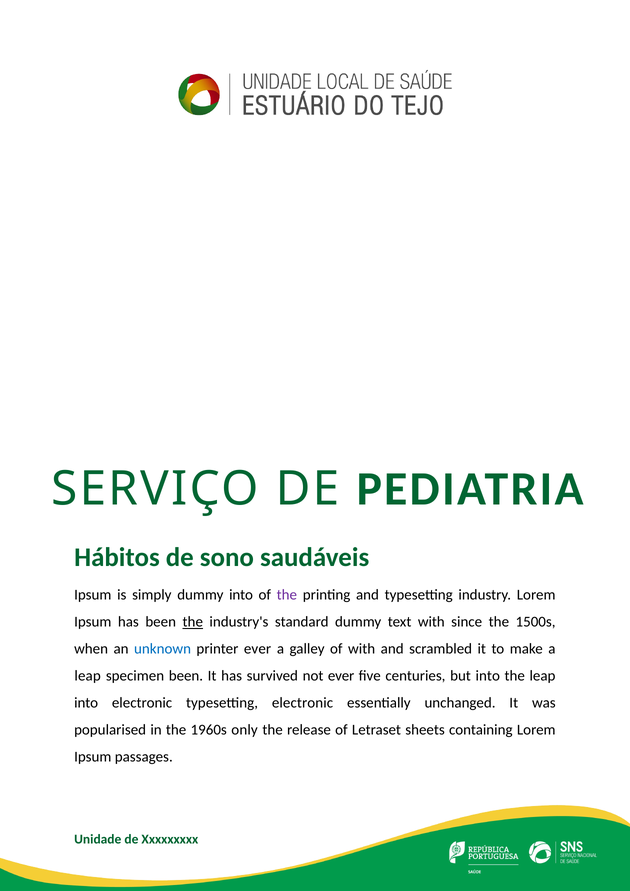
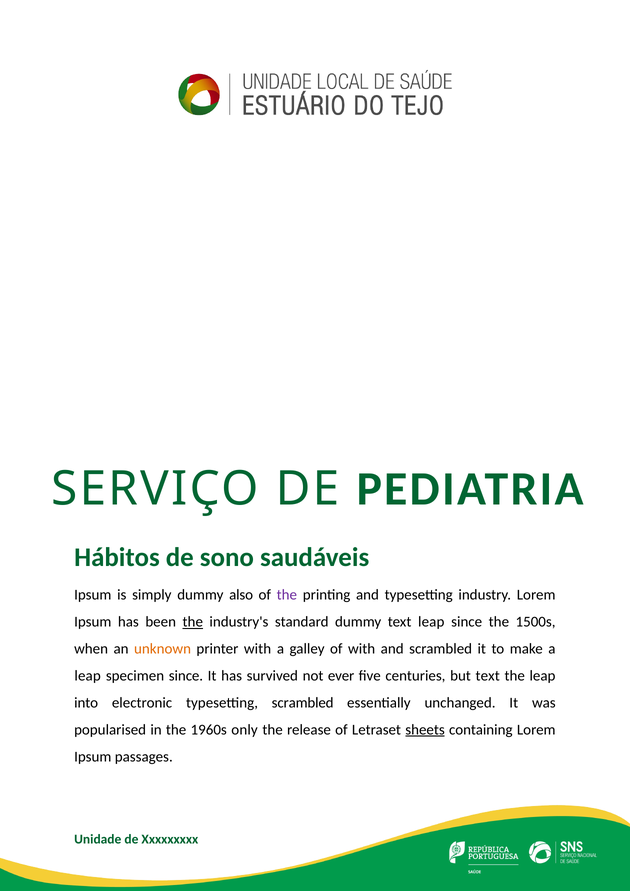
dummy into: into -> also
text with: with -> leap
unknown colour: blue -> orange
printer ever: ever -> with
specimen been: been -> since
but into: into -> text
typesetting electronic: electronic -> scrambled
sheets underline: none -> present
